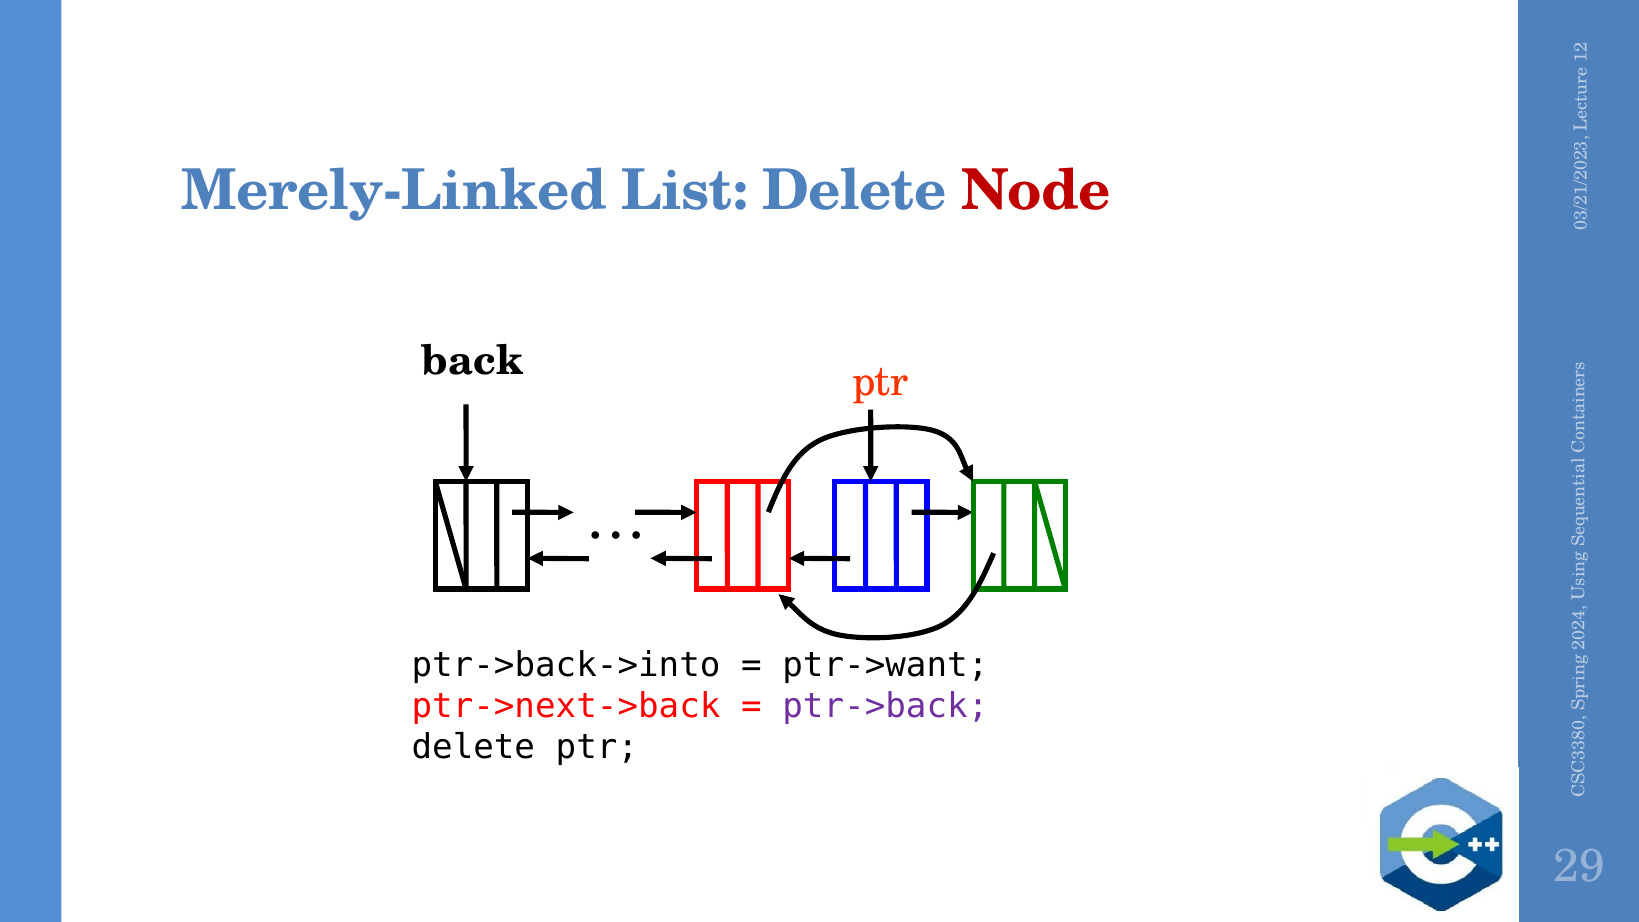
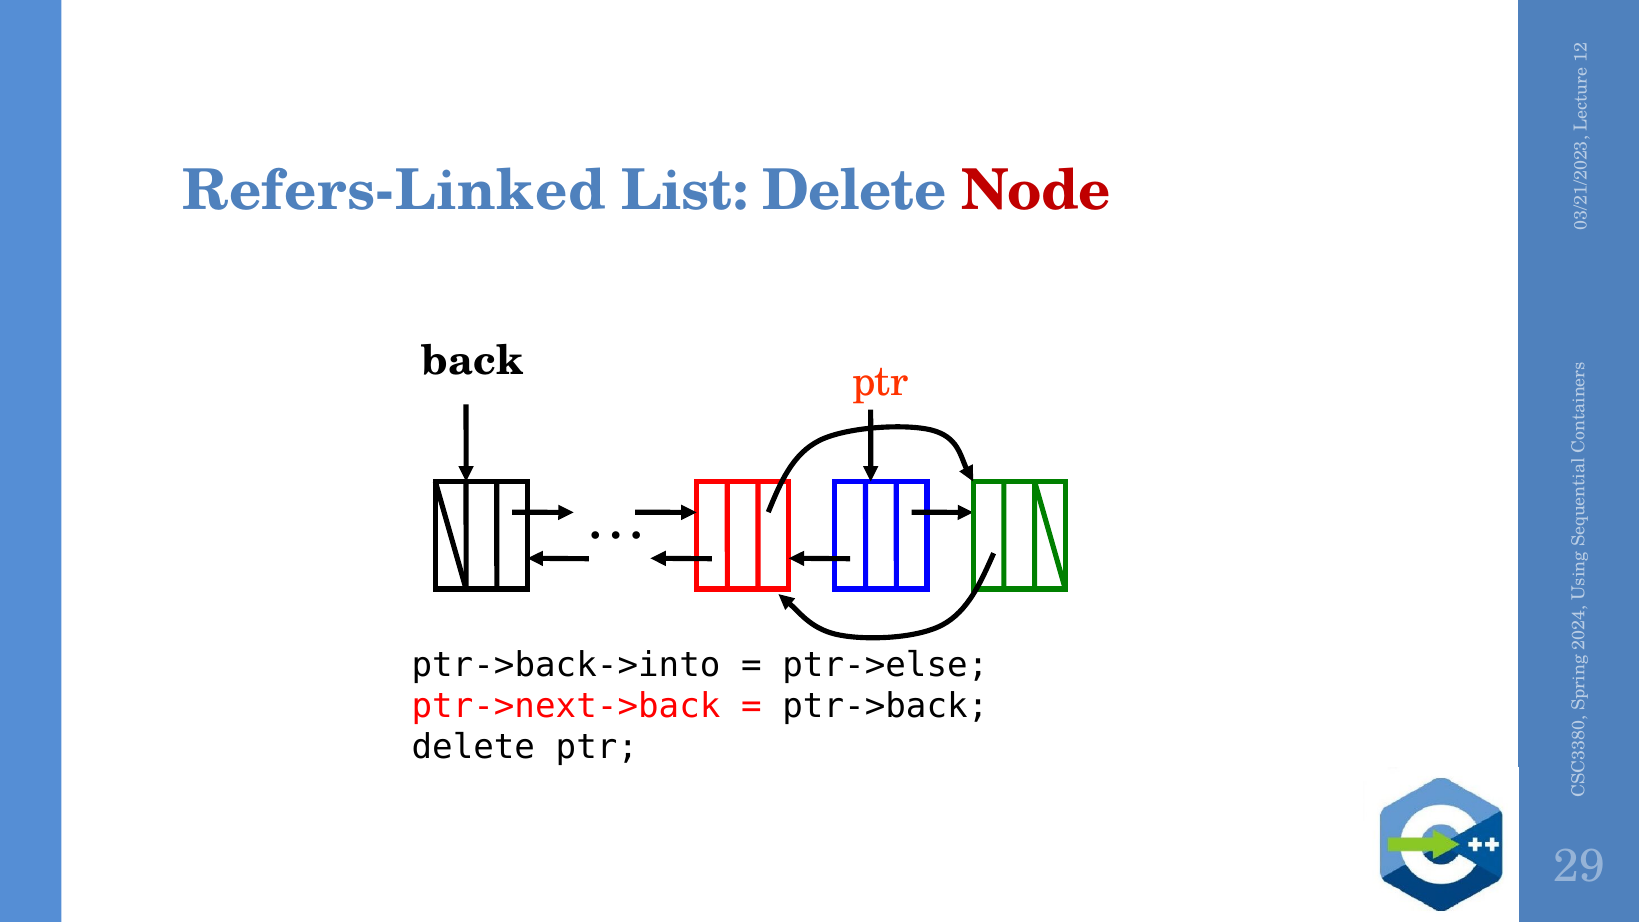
Merely-Linked: Merely-Linked -> Refers-Linked
ptr->want: ptr->want -> ptr->else
ptr->back colour: purple -> black
